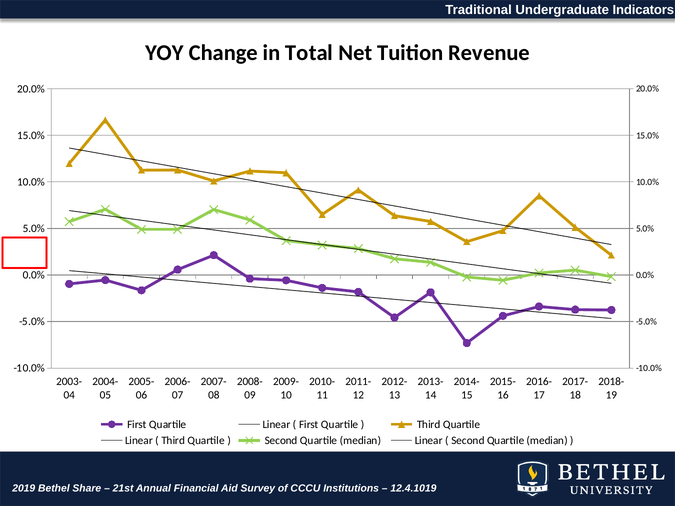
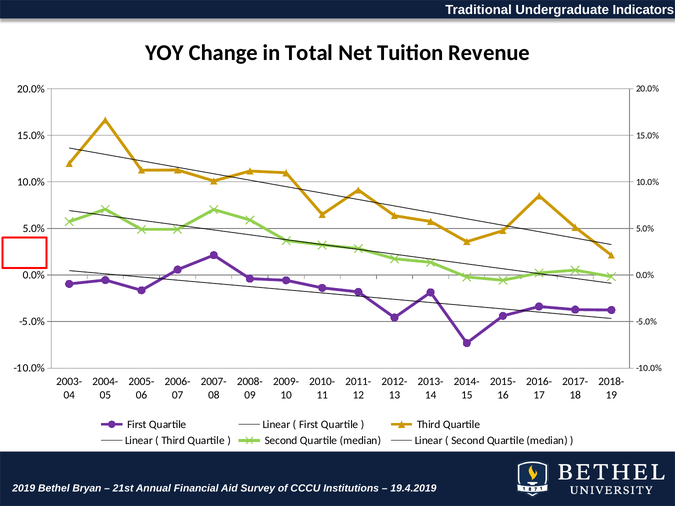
Share: Share -> Bryan
12.4.1019: 12.4.1019 -> 19.4.2019
